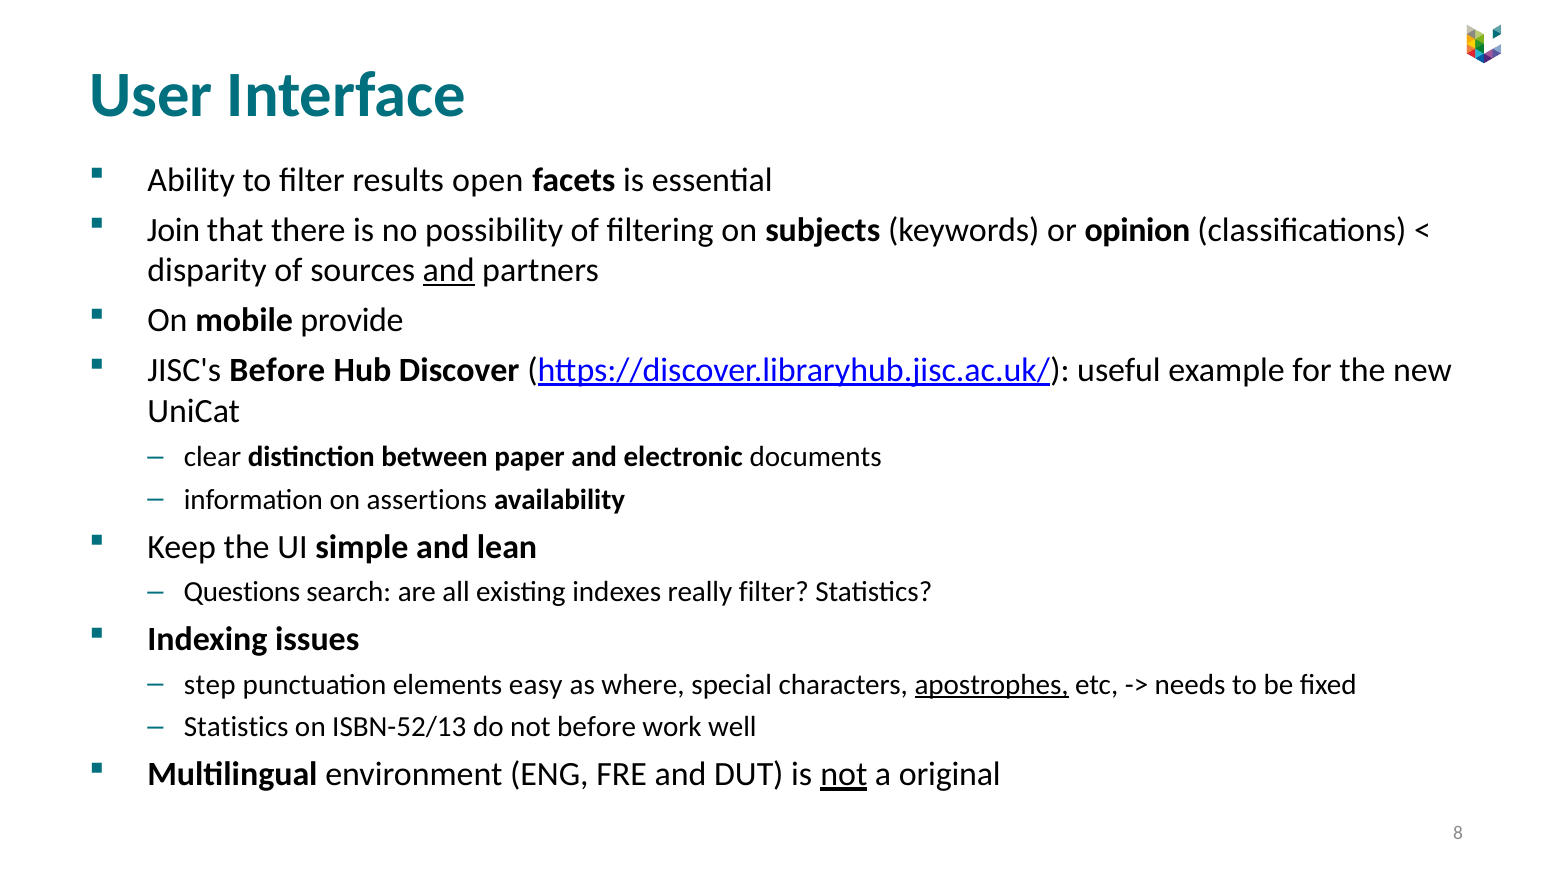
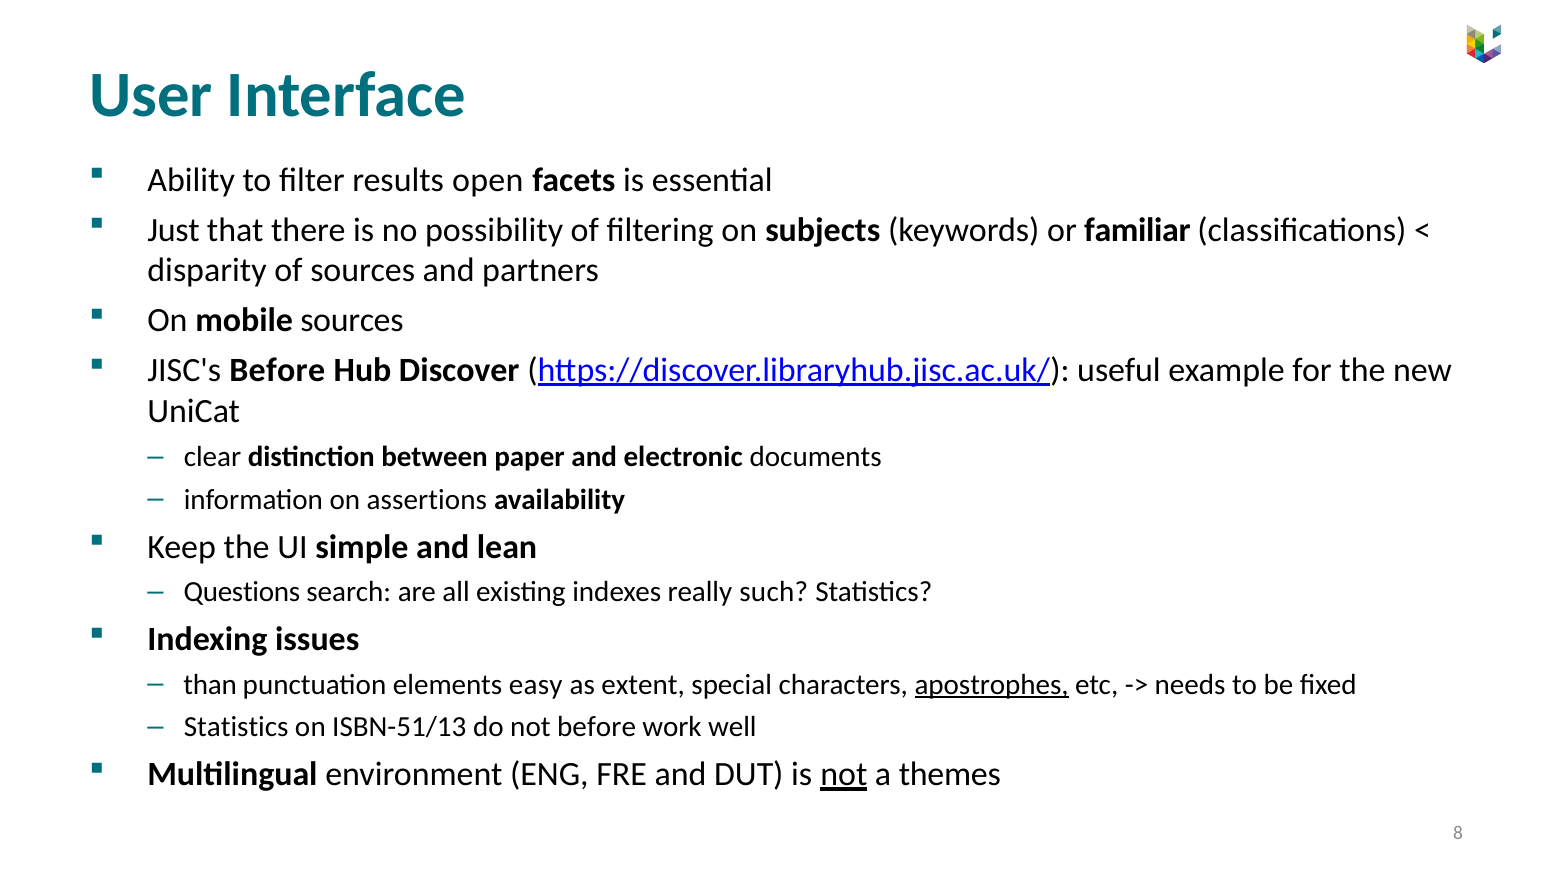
Join: Join -> Just
opinion: opinion -> familiar
and at (449, 271) underline: present -> none
mobile provide: provide -> sources
really filter: filter -> such
step: step -> than
where: where -> extent
ISBN-52/13: ISBN-52/13 -> ISBN-51/13
original: original -> themes
